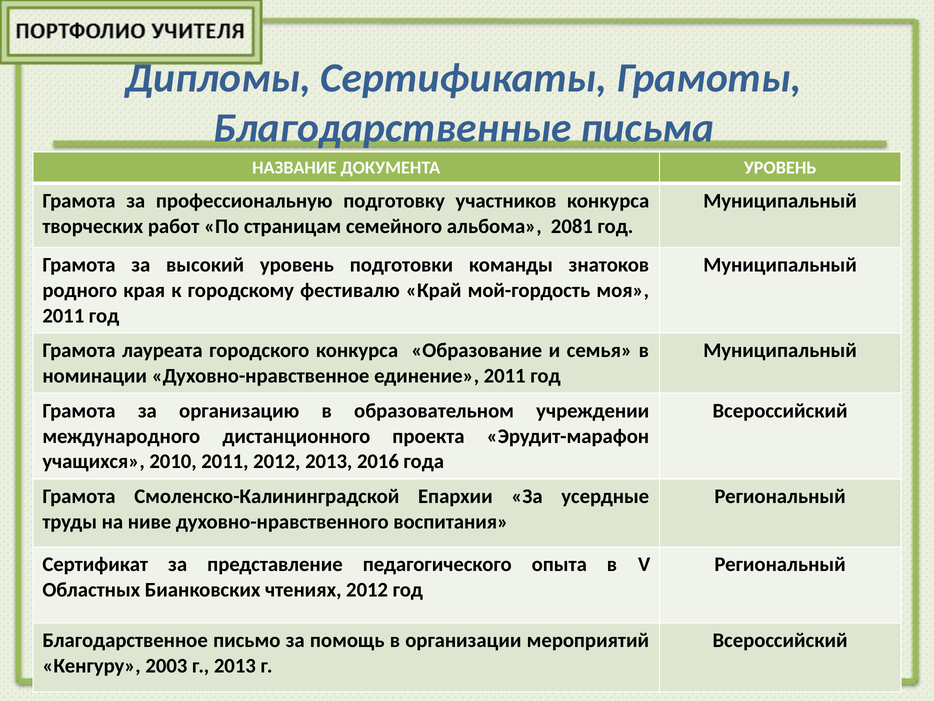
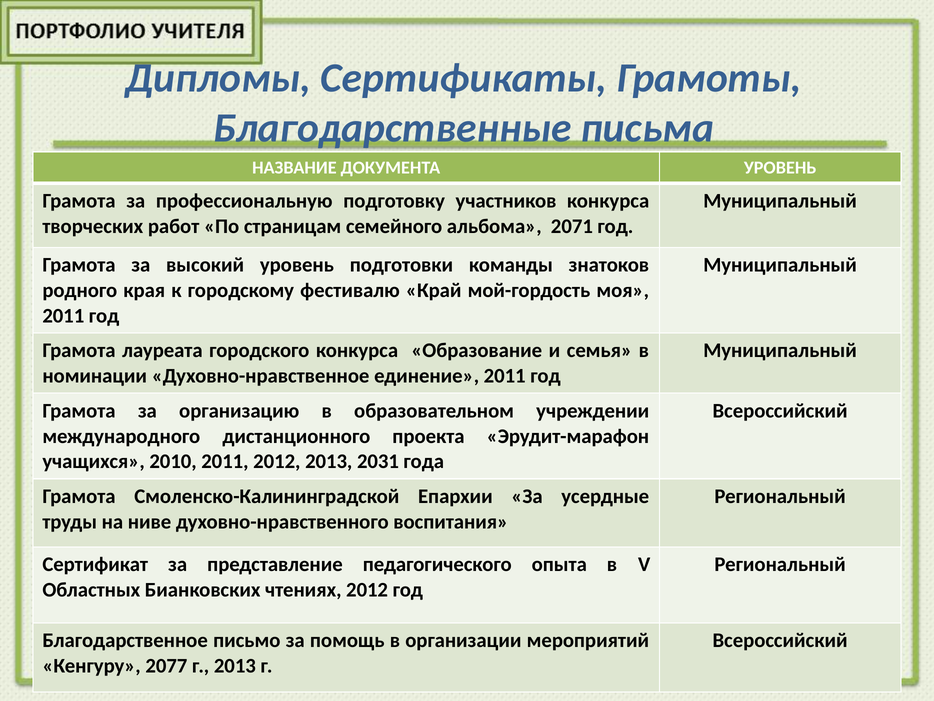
2081: 2081 -> 2071
2016: 2016 -> 2031
2003: 2003 -> 2077
